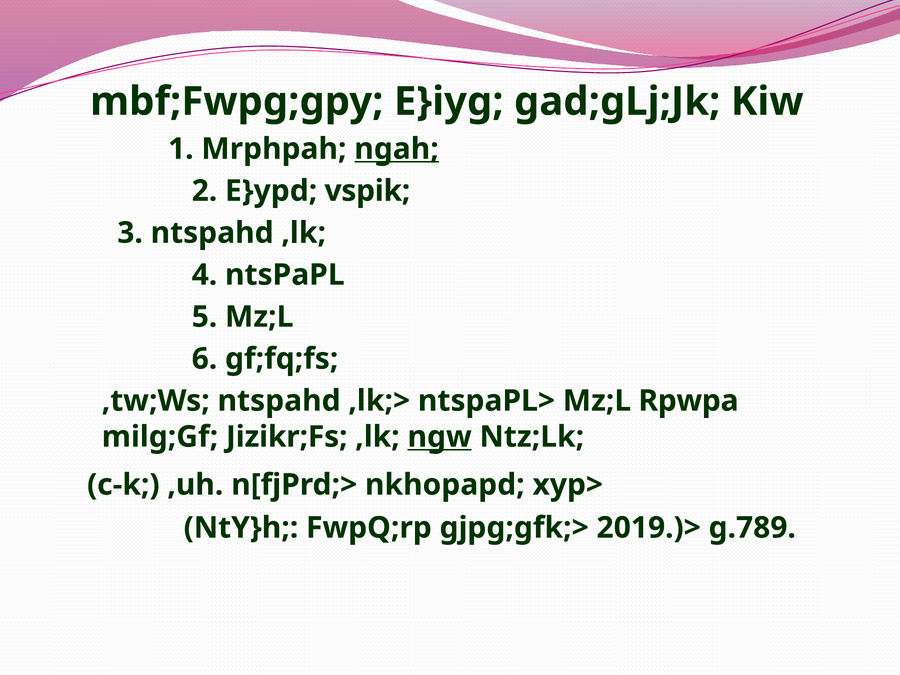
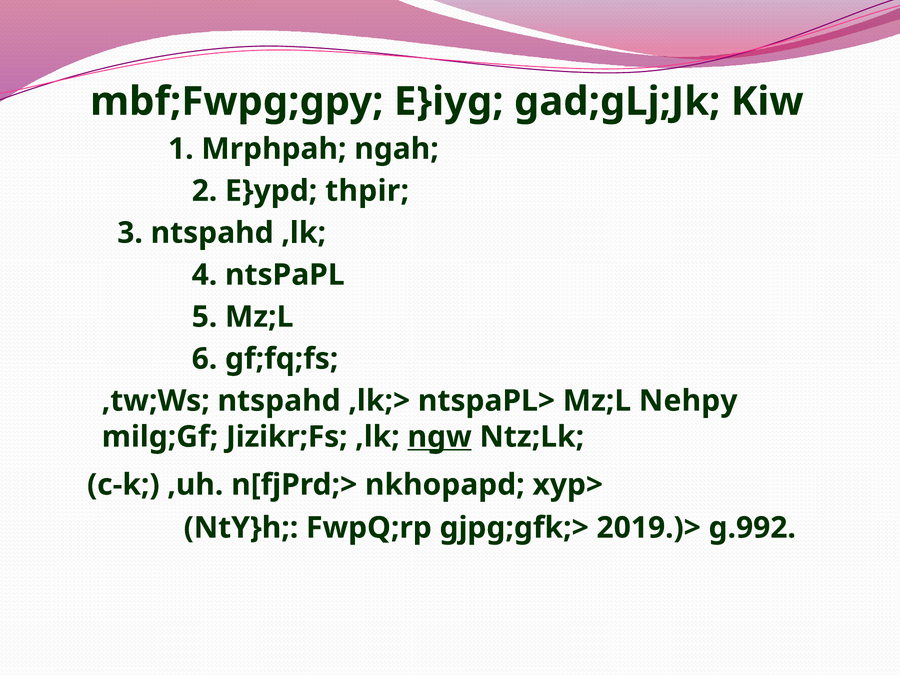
ngah underline: present -> none
vspik: vspik -> thpir
Rpwpa: Rpwpa -> Nehpy
g.789: g.789 -> g.992
